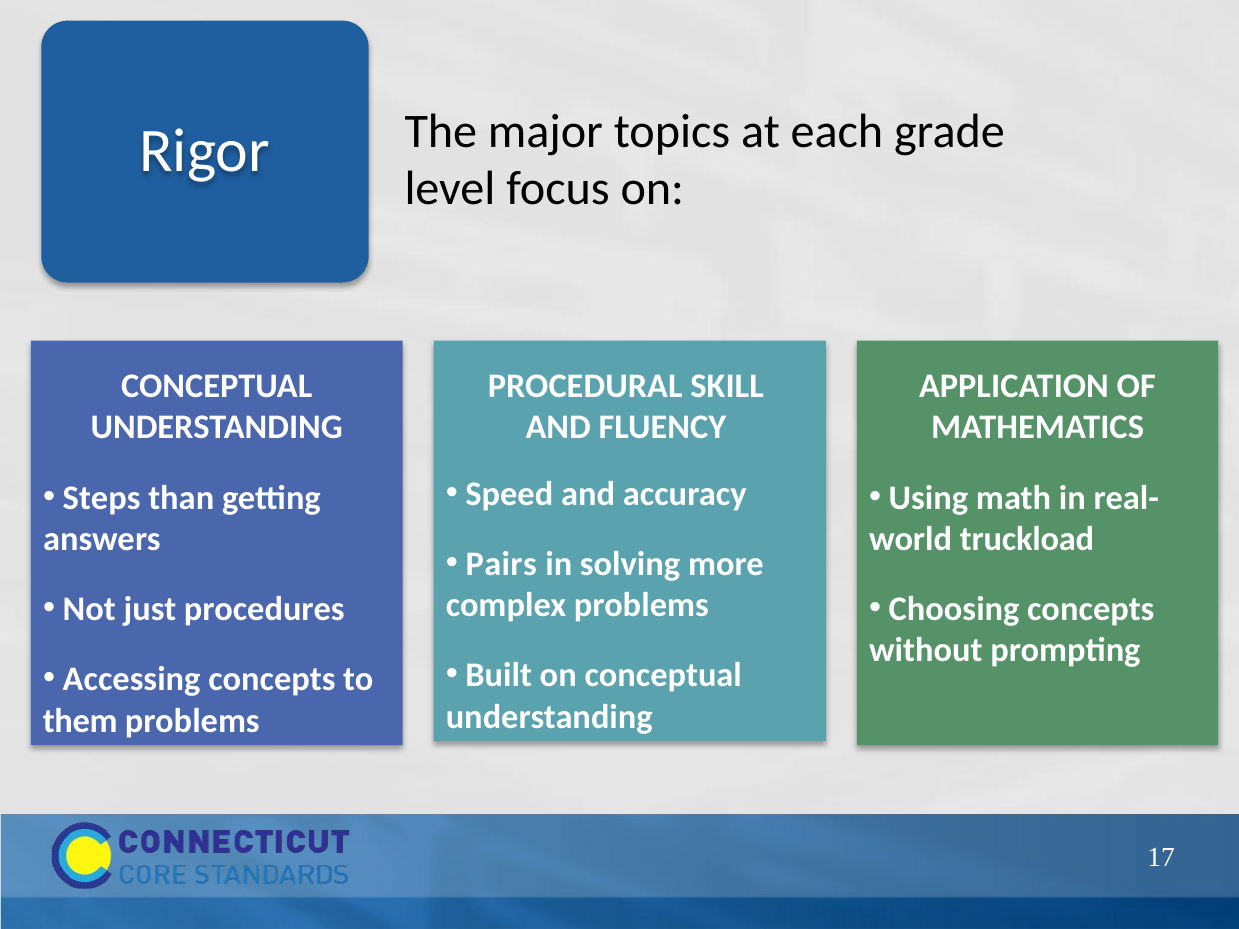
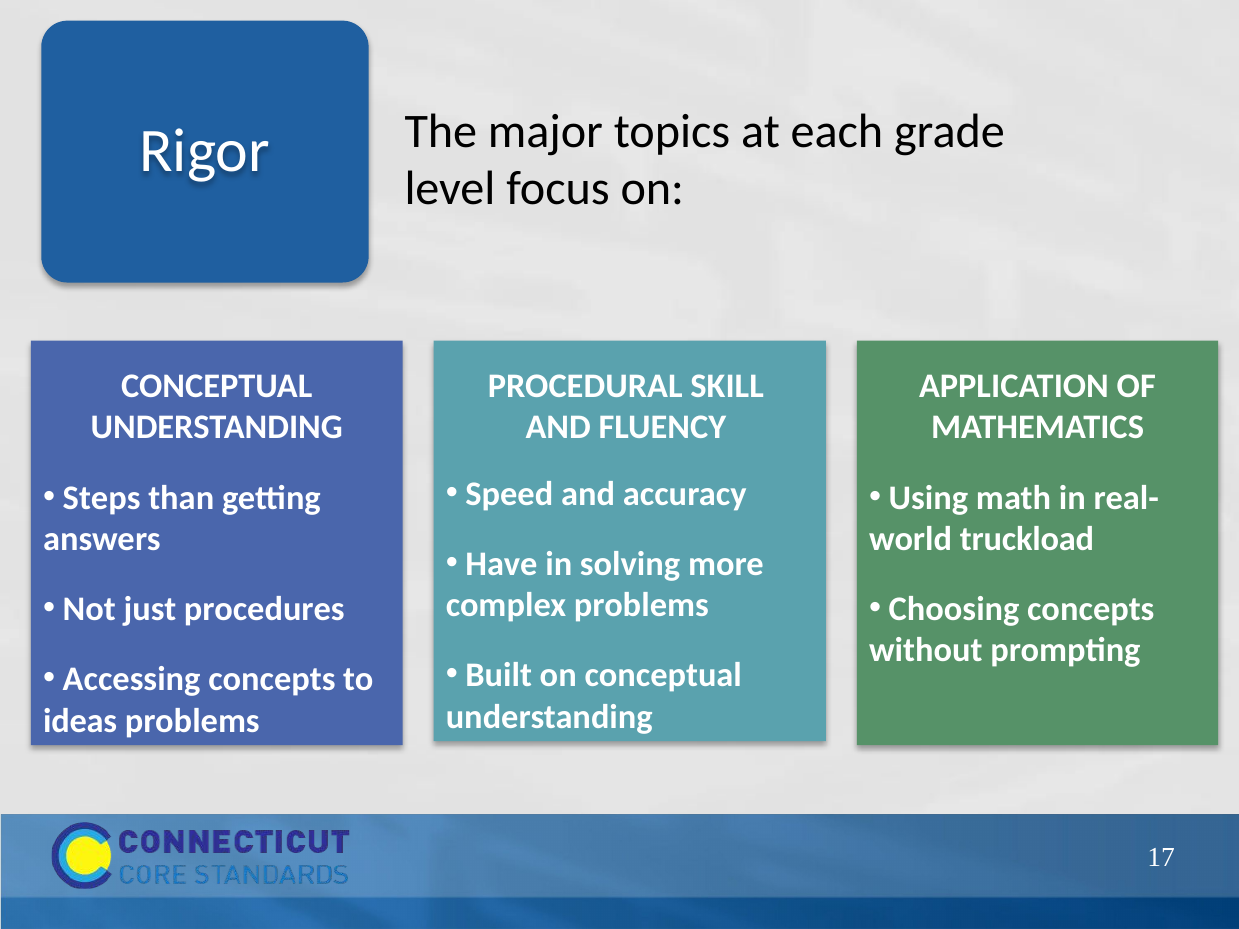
Pairs: Pairs -> Have
them: them -> ideas
